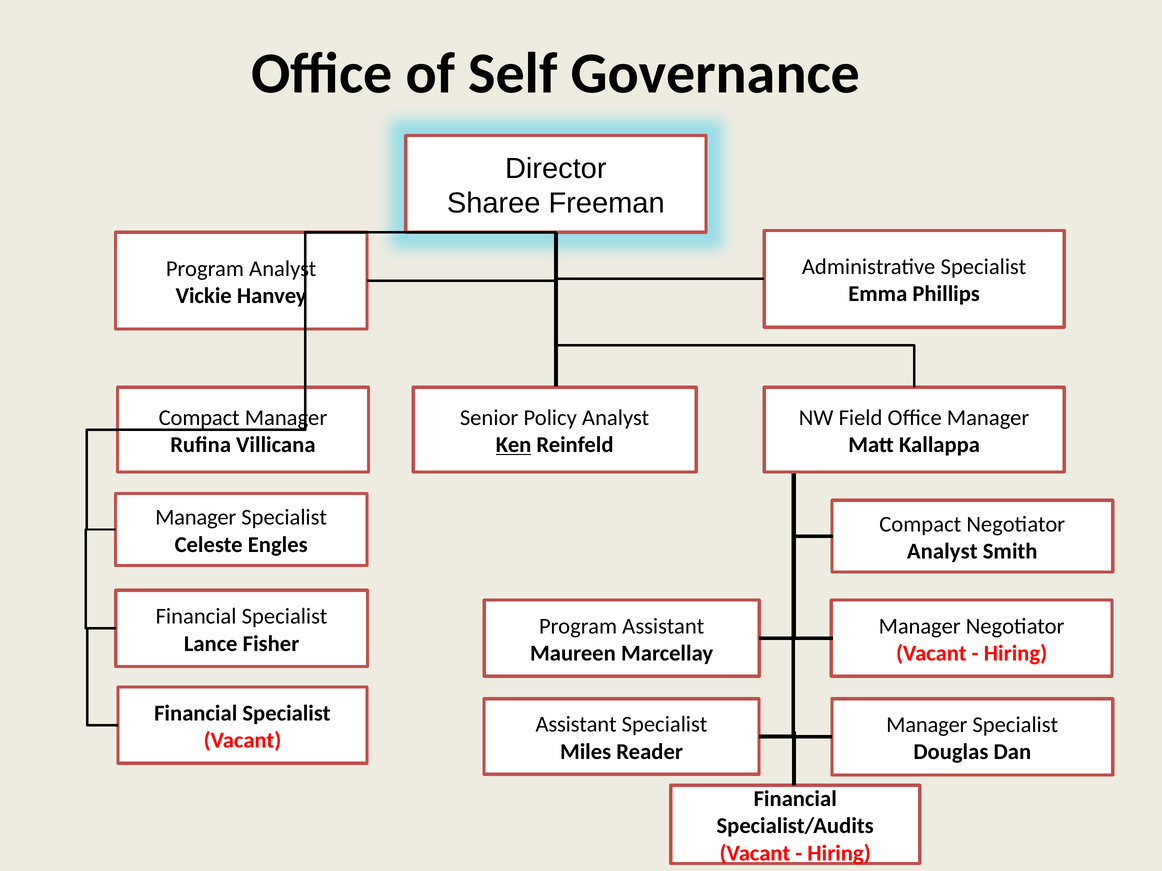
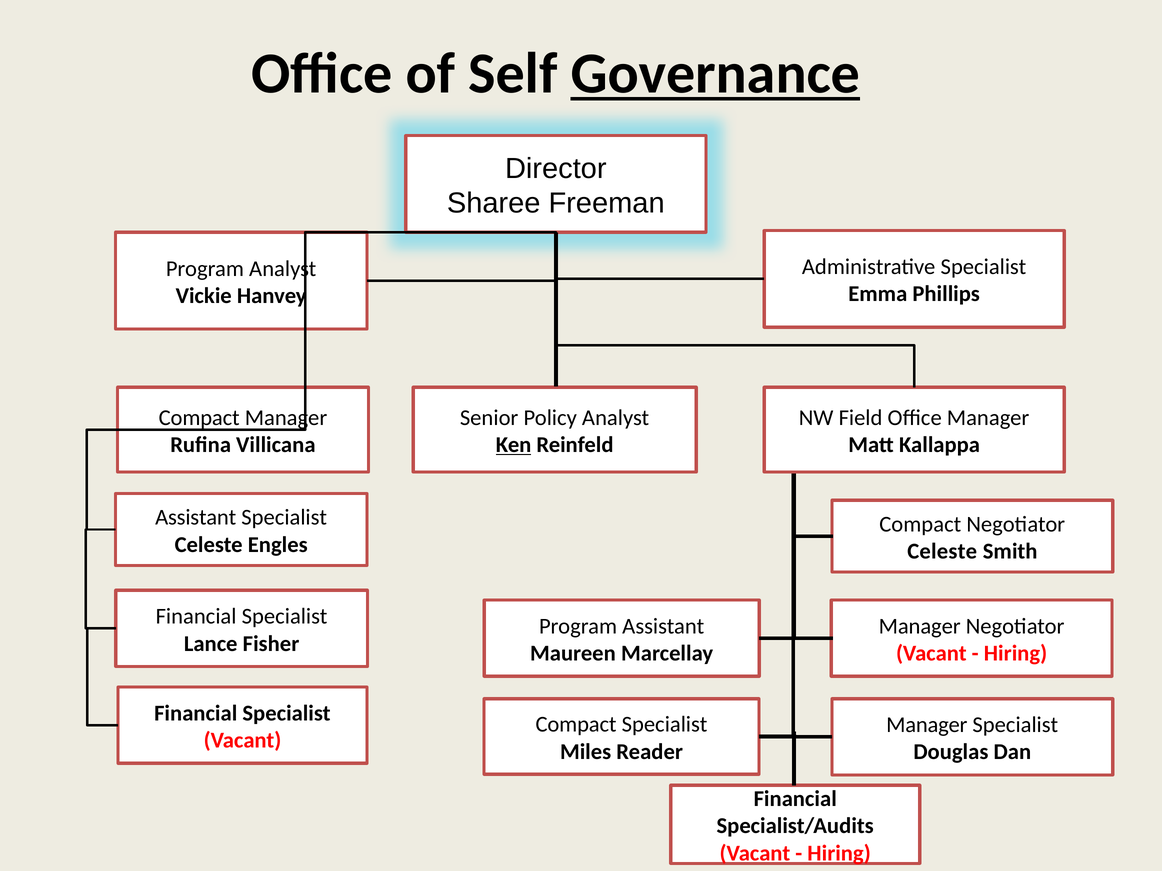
Governance underline: none -> present
Manager at (196, 518): Manager -> Assistant
Analyst at (942, 552): Analyst -> Celeste
Assistant at (576, 725): Assistant -> Compact
